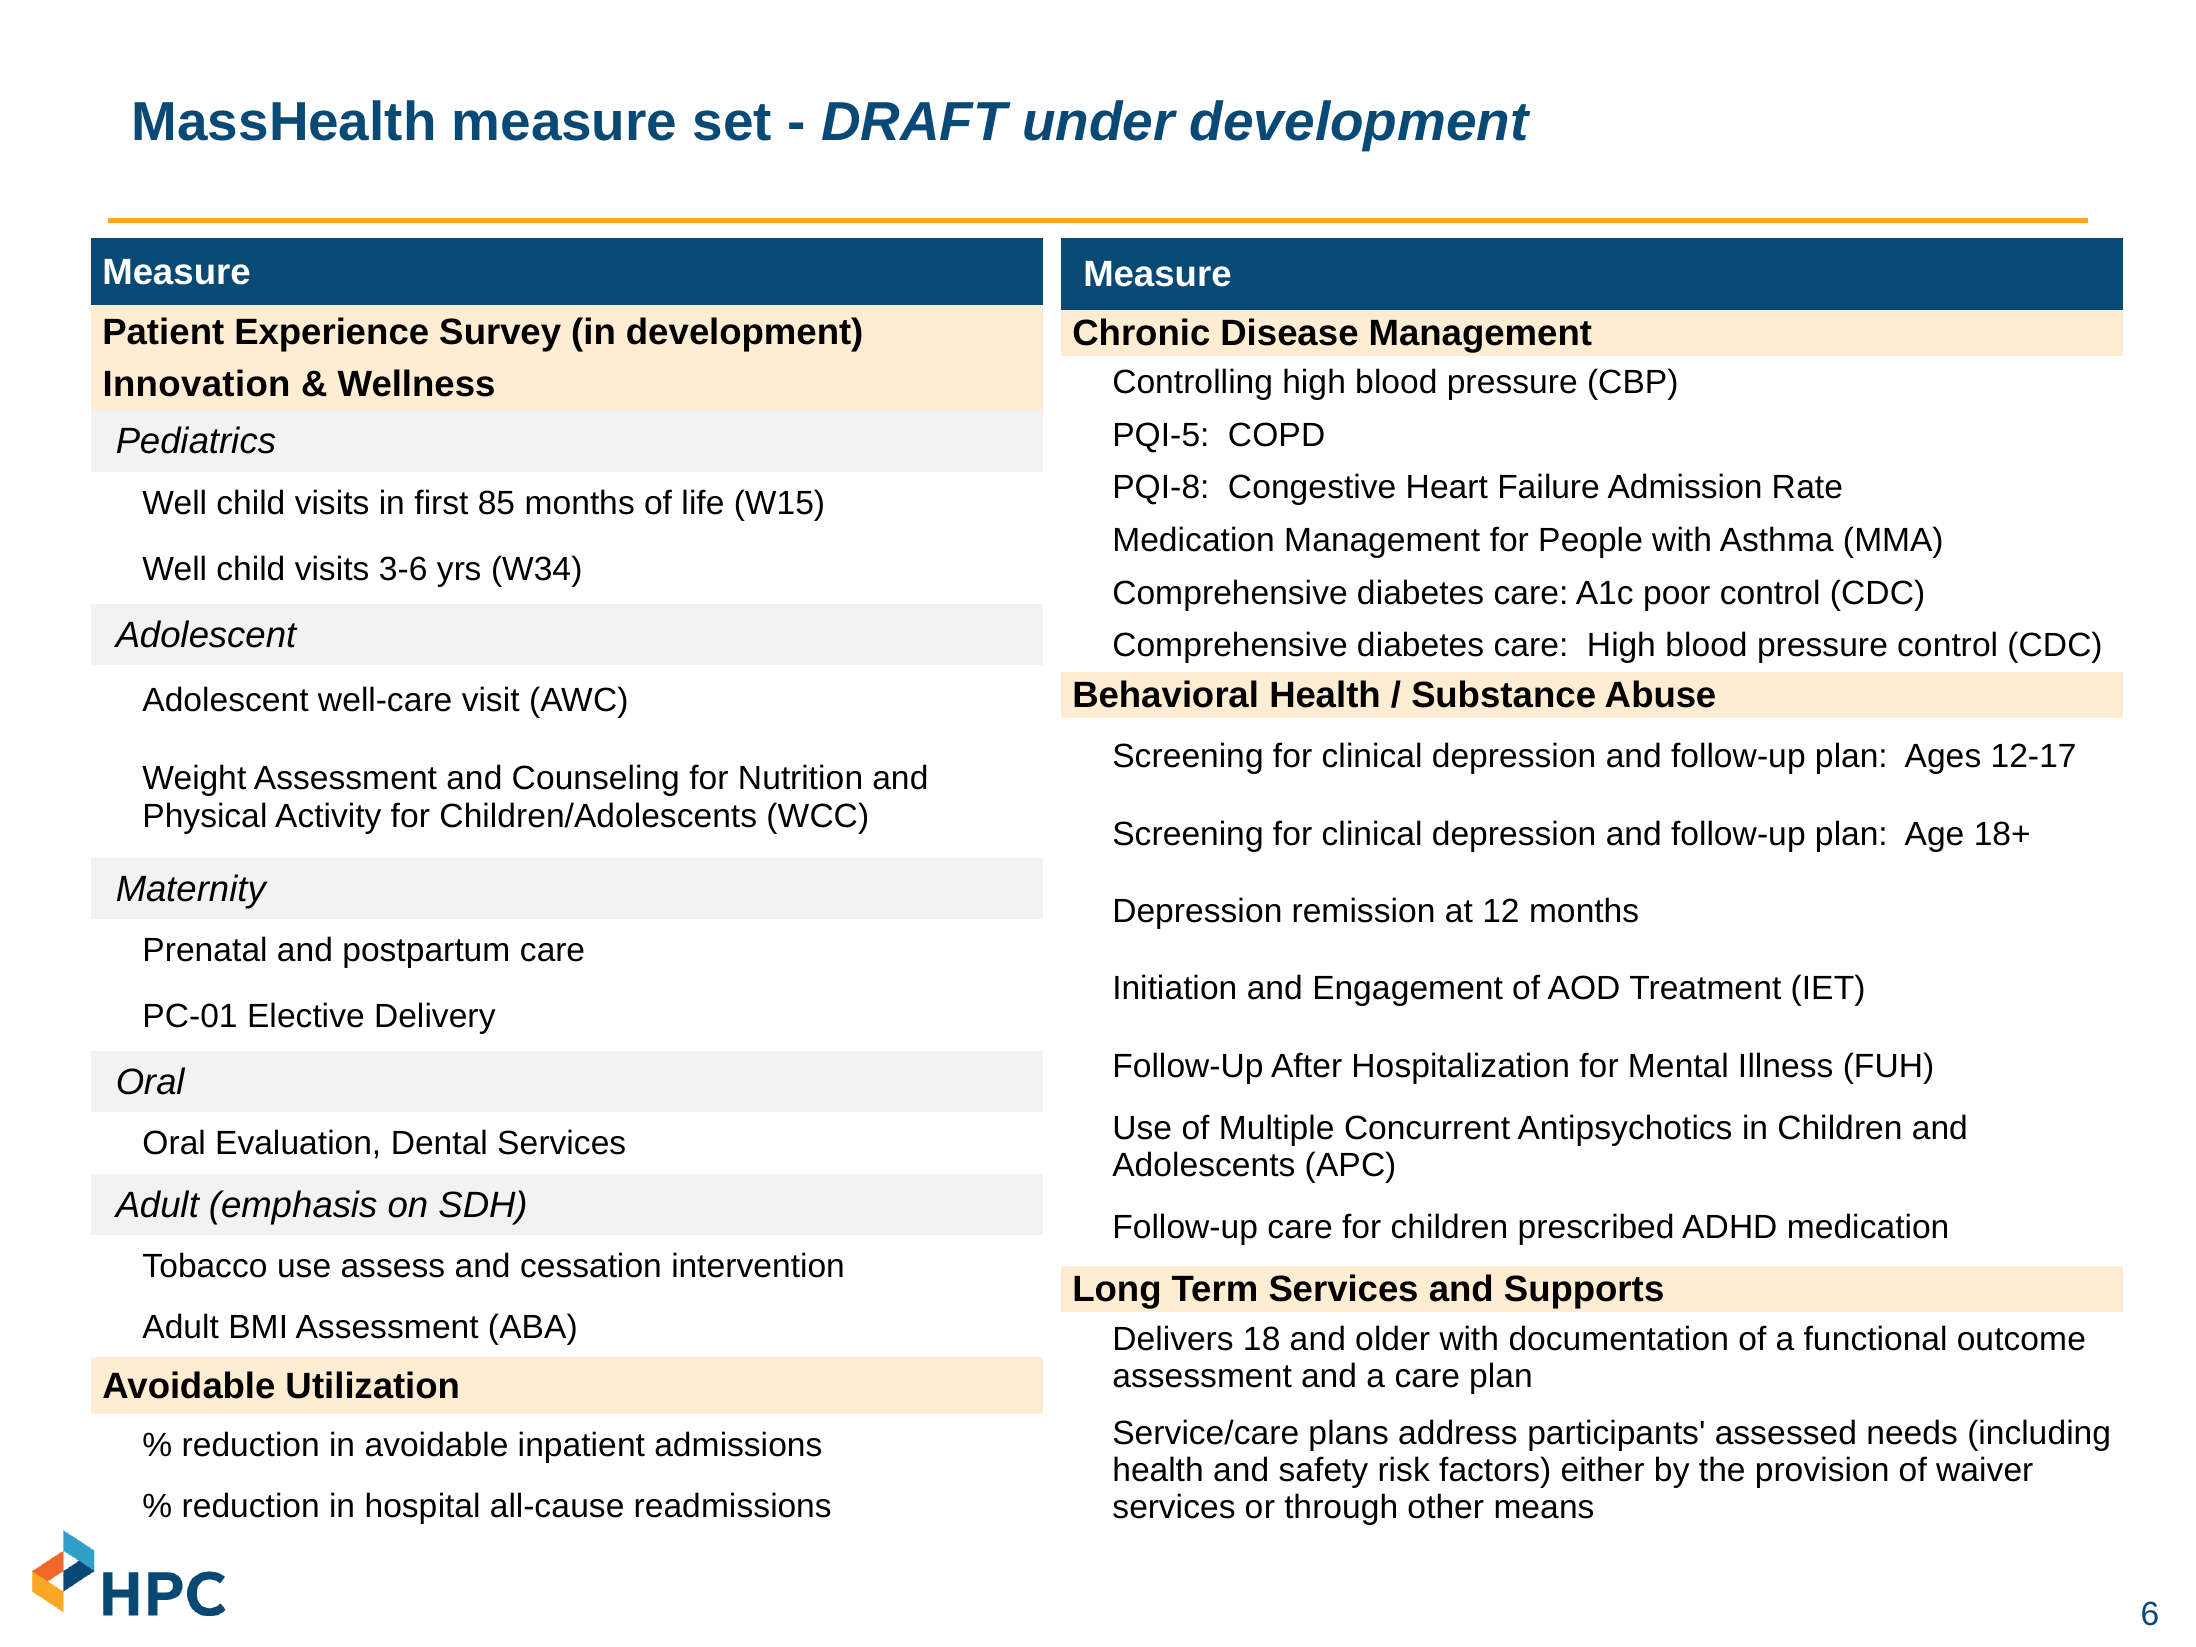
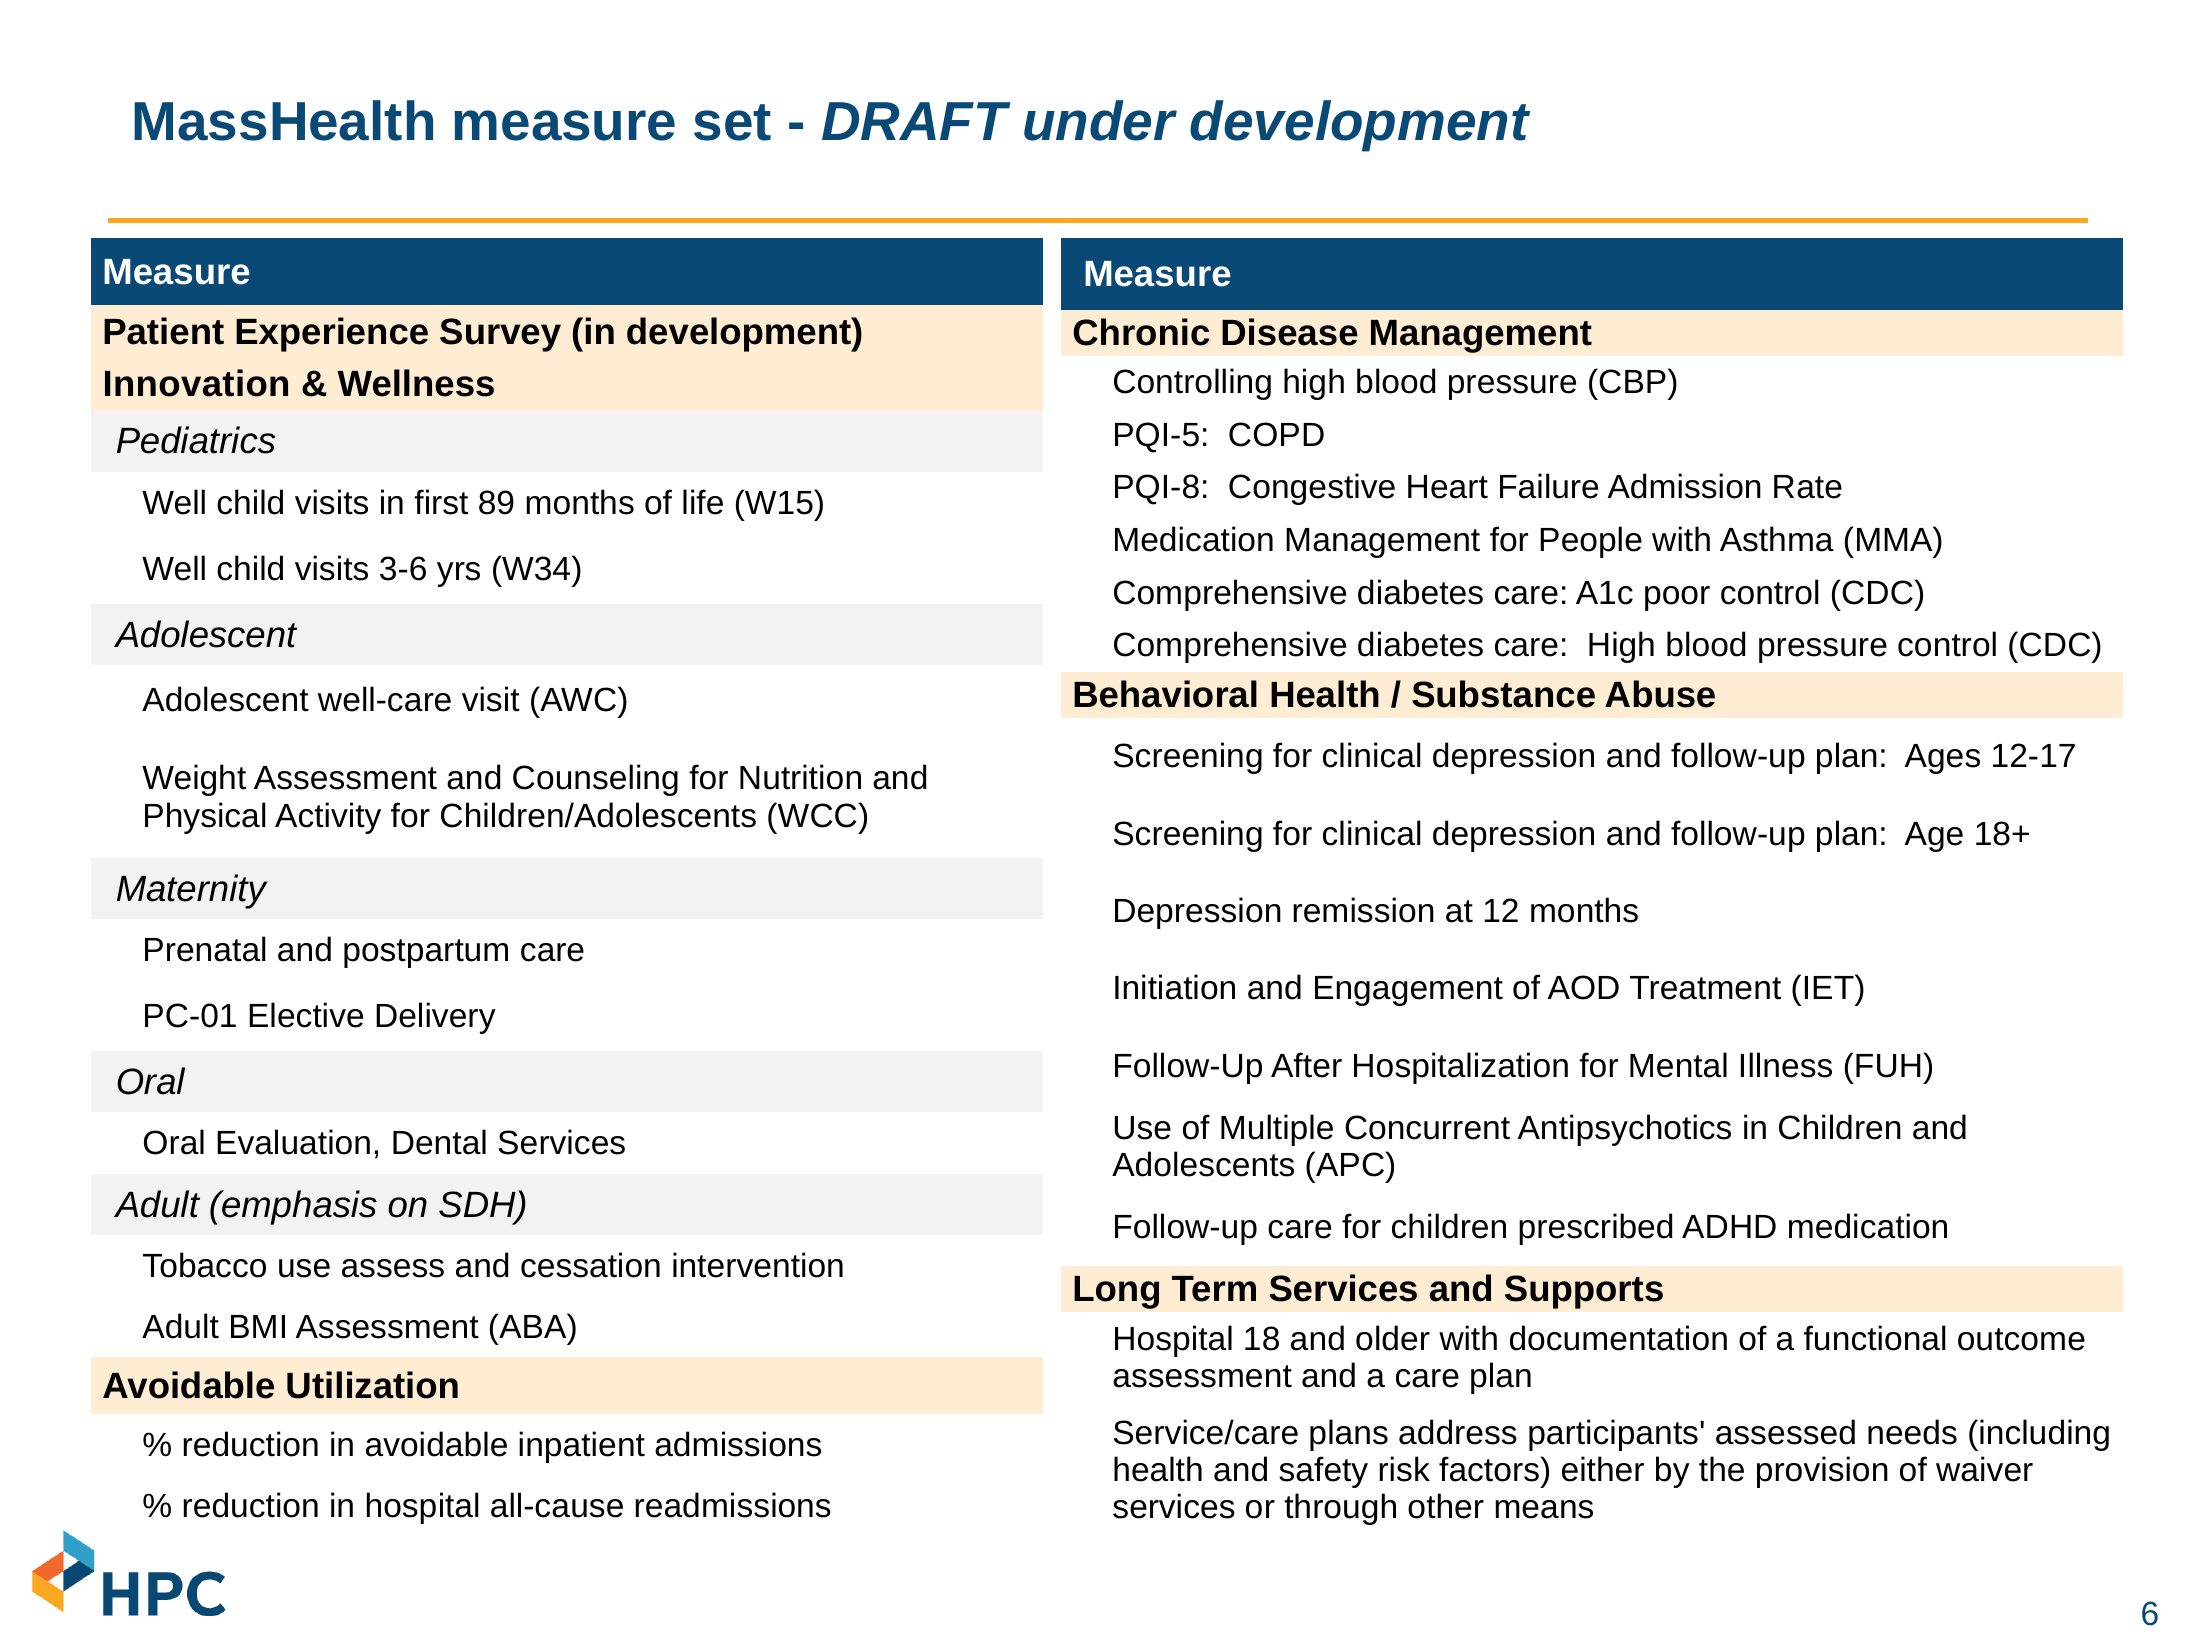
85: 85 -> 89
Delivers at (1173, 1339): Delivers -> Hospital
